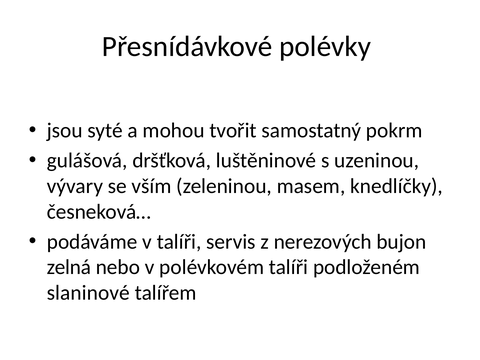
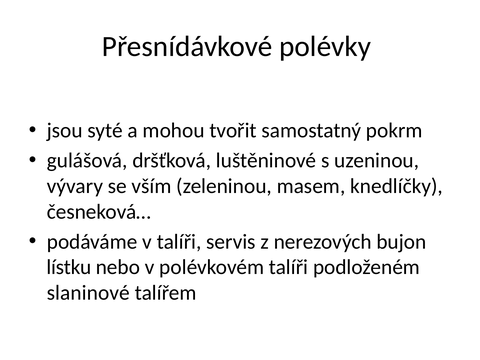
zelná: zelná -> lístku
